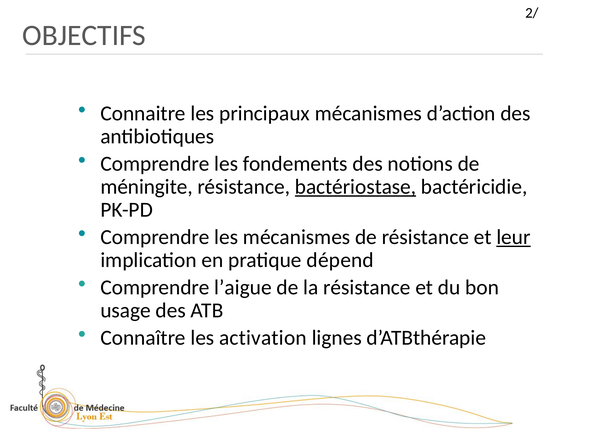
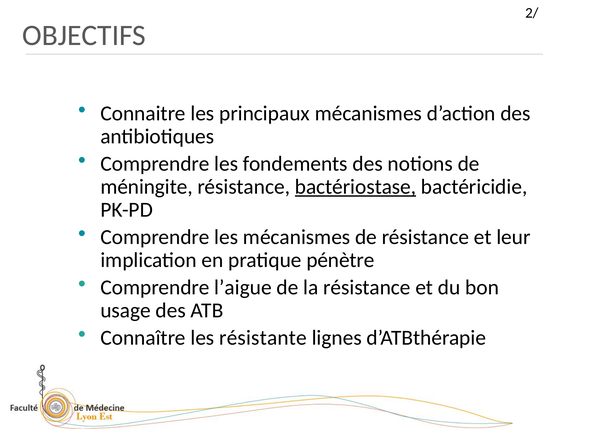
leur underline: present -> none
dépend: dépend -> pénètre
activation: activation -> résistante
